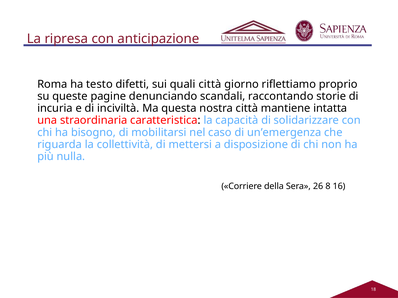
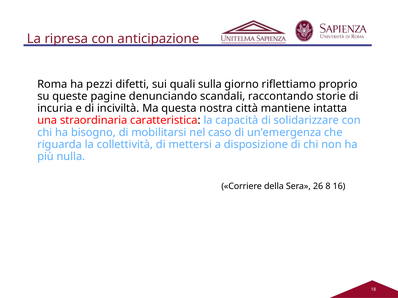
testo: testo -> pezzi
quali città: città -> sulla
